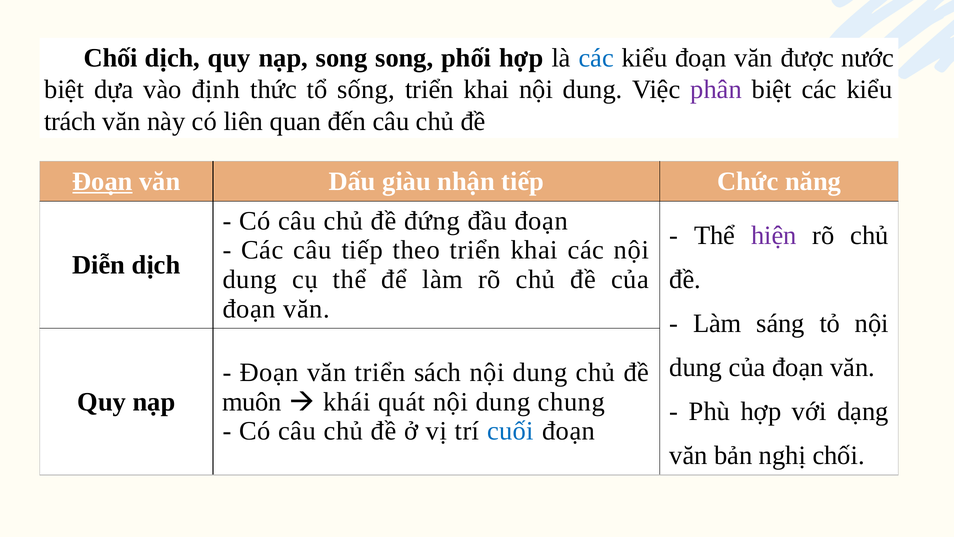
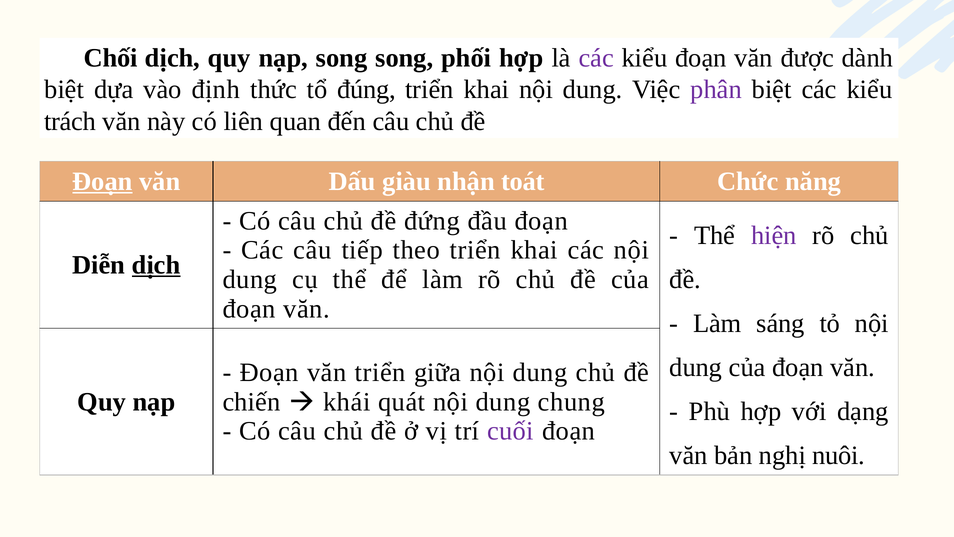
các at (596, 58) colour: blue -> purple
nước: nước -> dành
sống: sống -> đúng
nhận tiếp: tiếp -> toát
dịch at (156, 265) underline: none -> present
sách: sách -> giữa
muôn: muôn -> chiến
cuối colour: blue -> purple
nghị chối: chối -> nuôi
